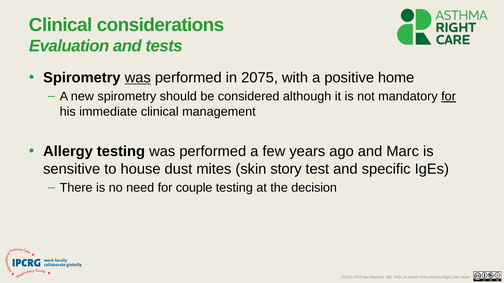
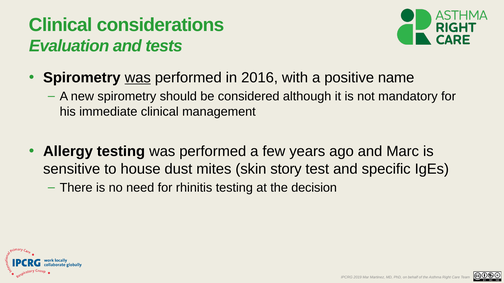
2075: 2075 -> 2016
home: home -> name
for at (449, 97) underline: present -> none
couple: couple -> rhinitis
